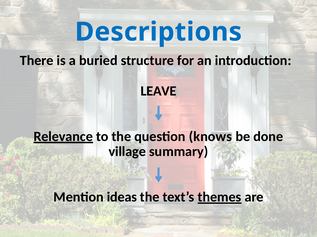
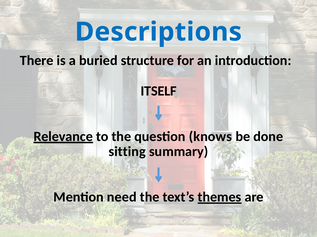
LEAVE: LEAVE -> ITSELF
village: village -> sitting
ideas: ideas -> need
